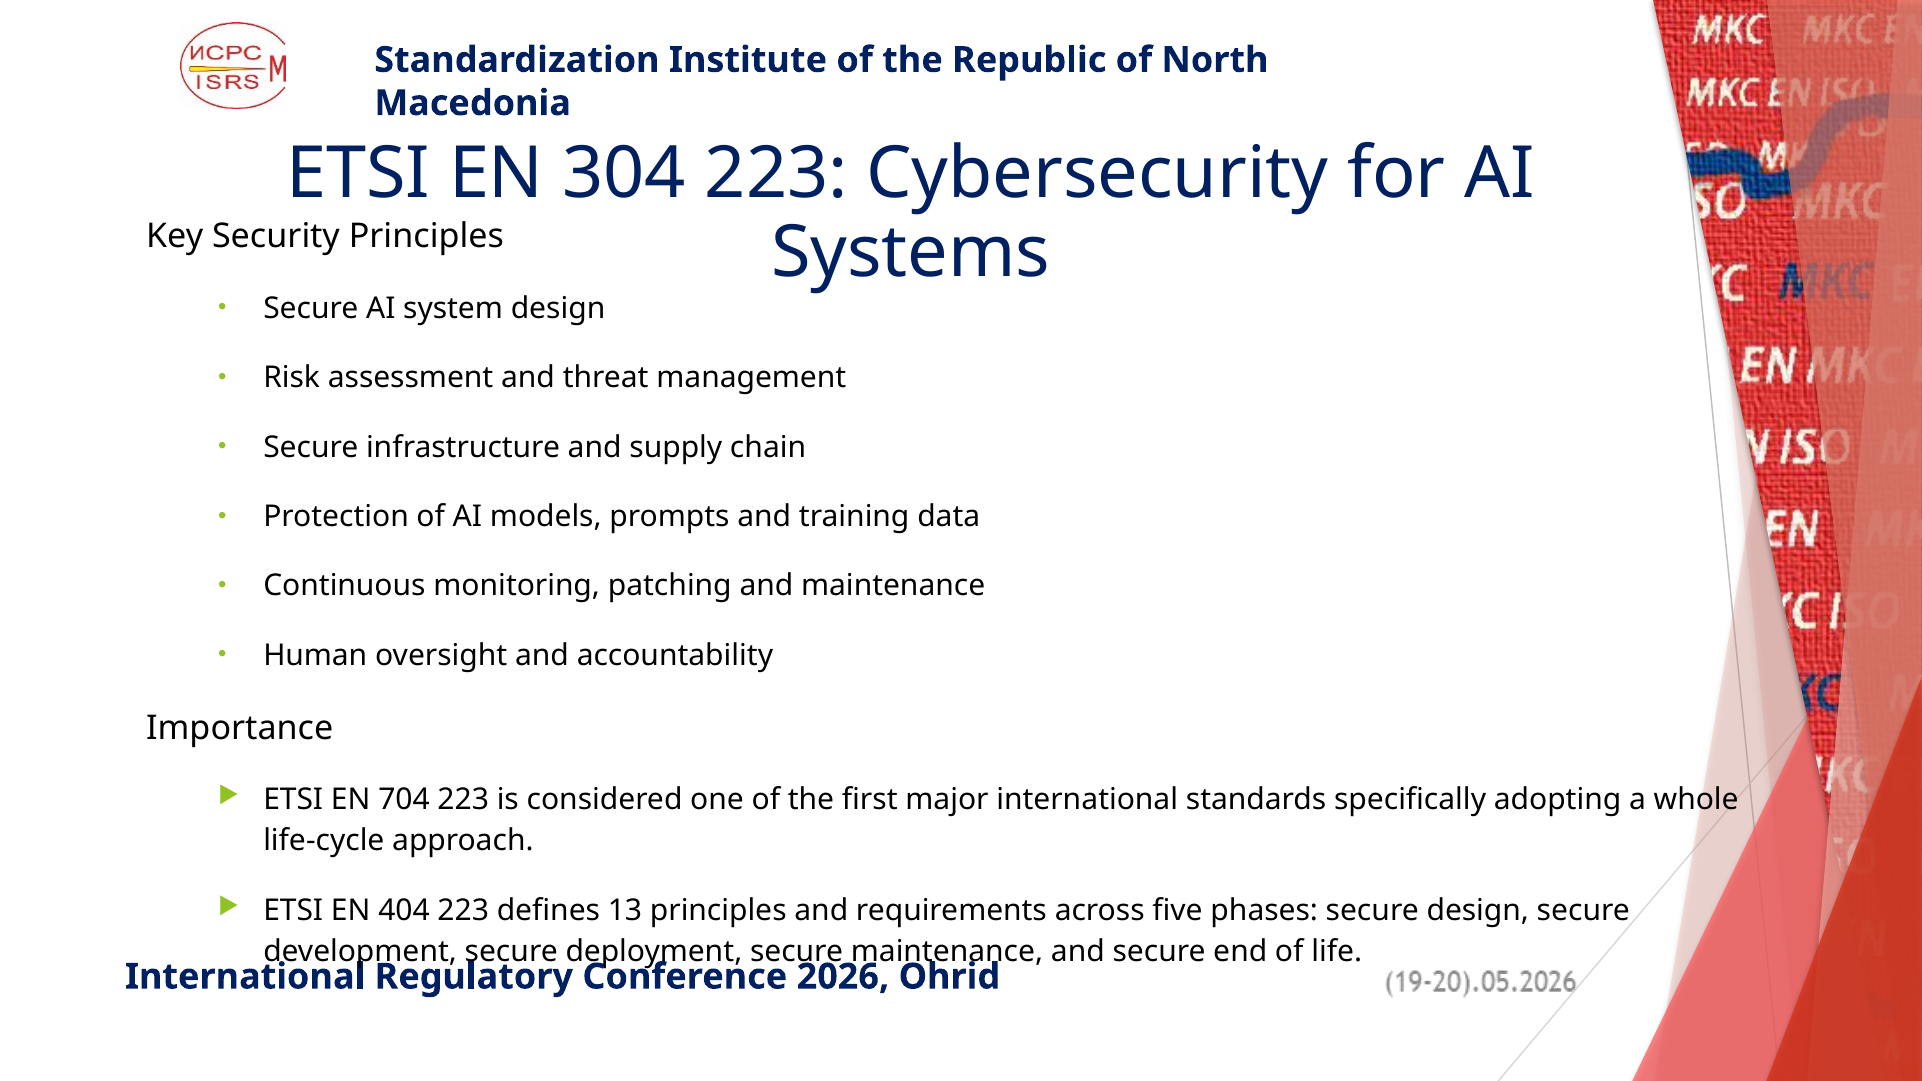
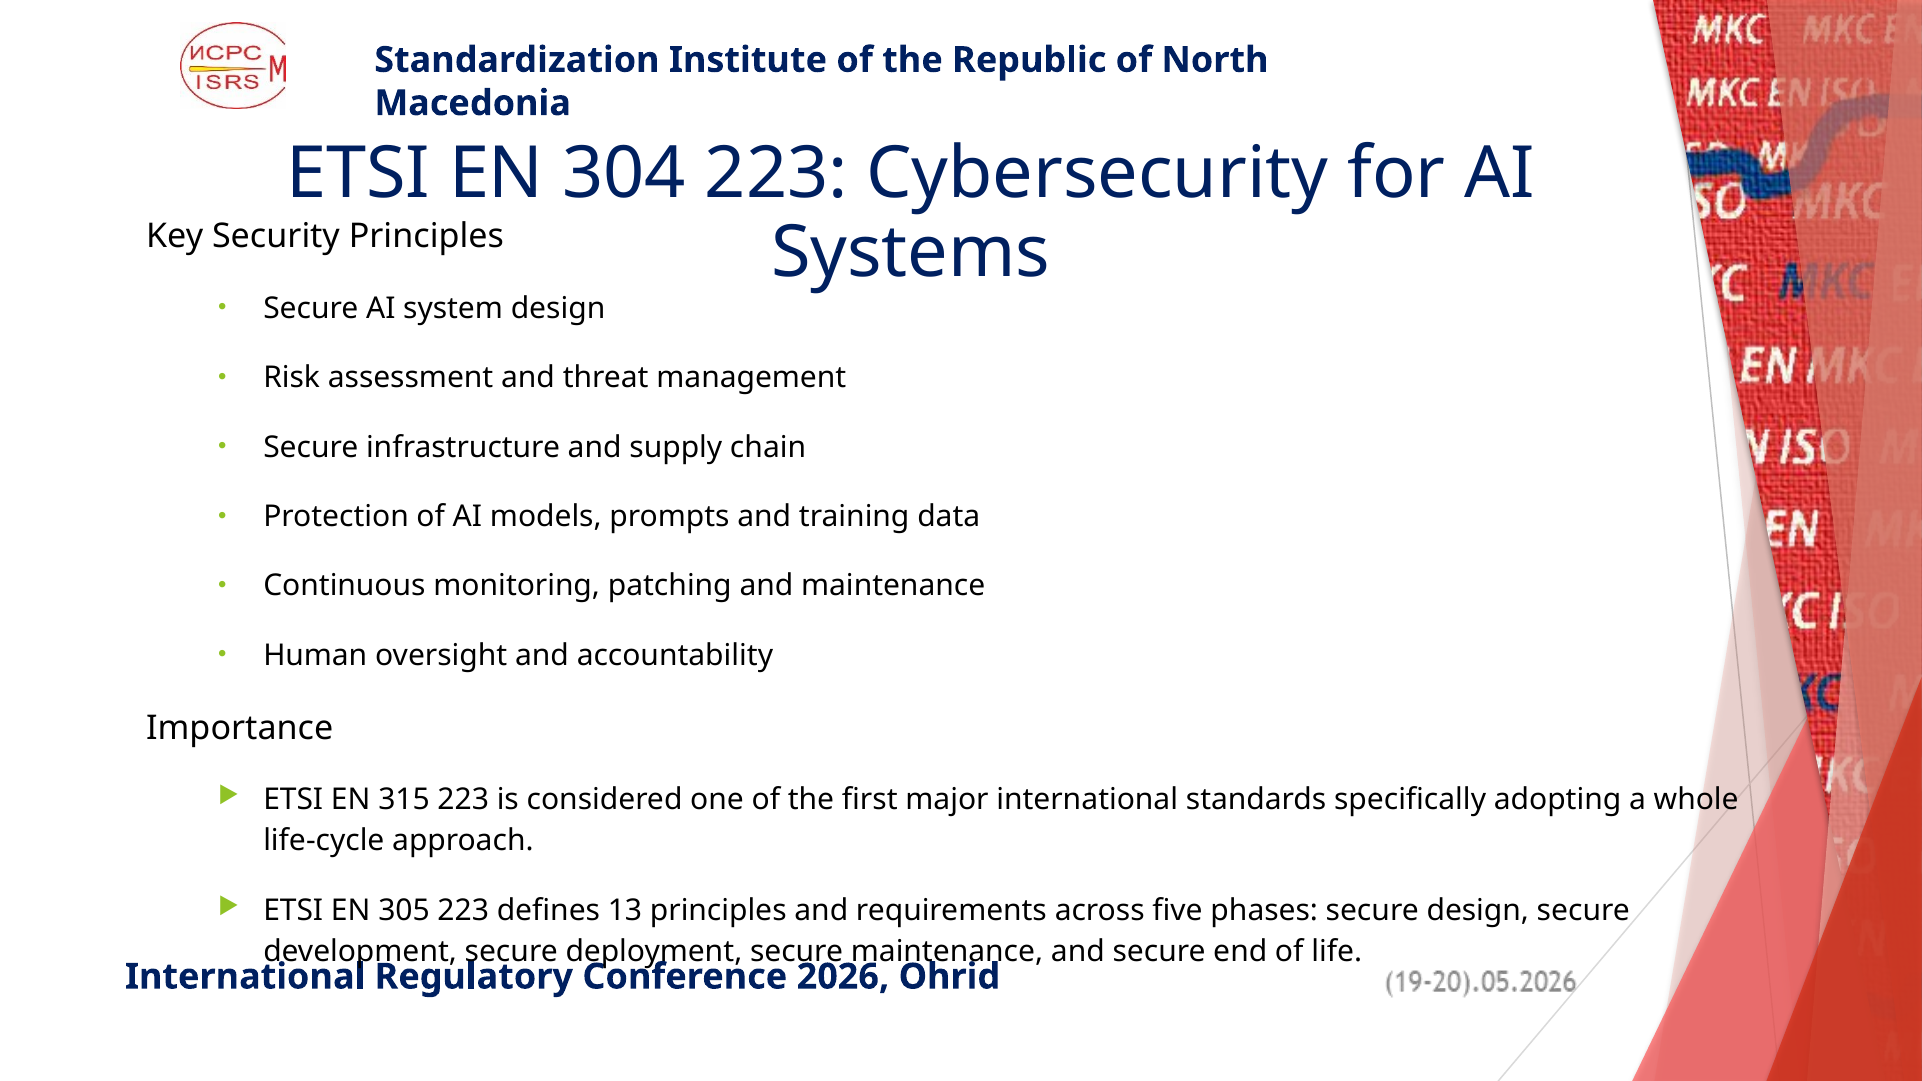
704: 704 -> 315
404: 404 -> 305
